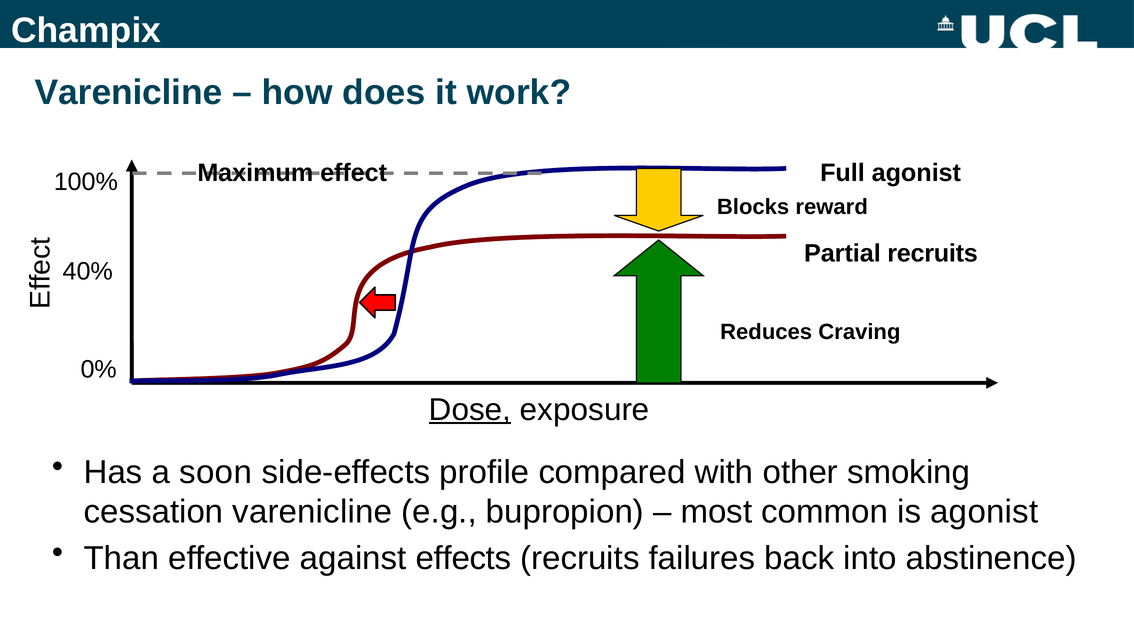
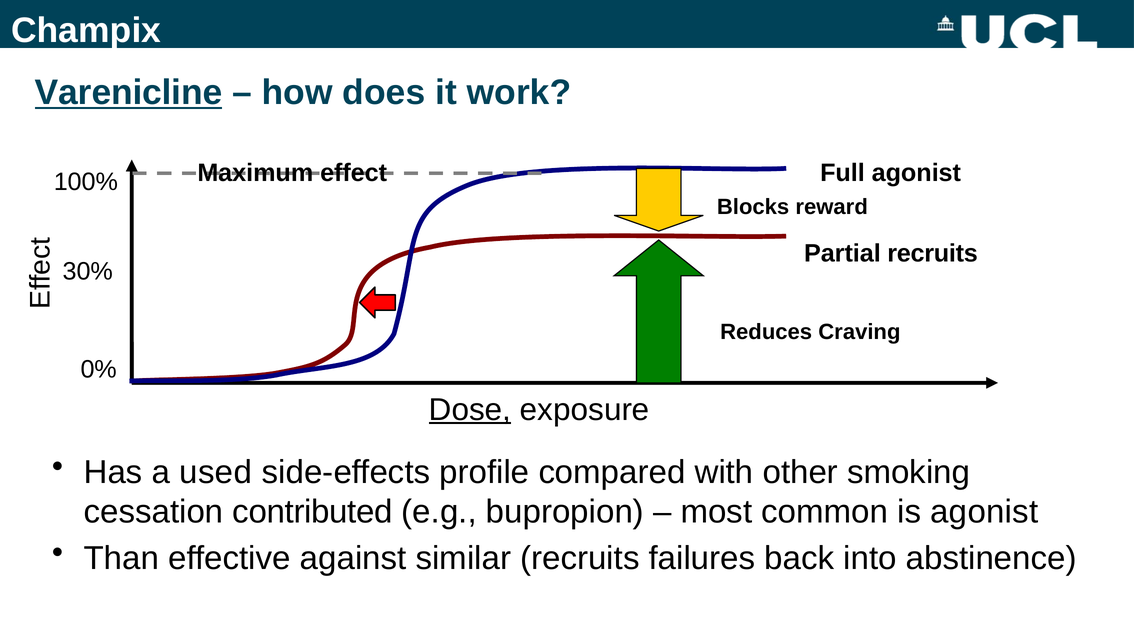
Varenicline at (129, 93) underline: none -> present
40%: 40% -> 30%
soon: soon -> used
cessation varenicline: varenicline -> contributed
effects: effects -> similar
